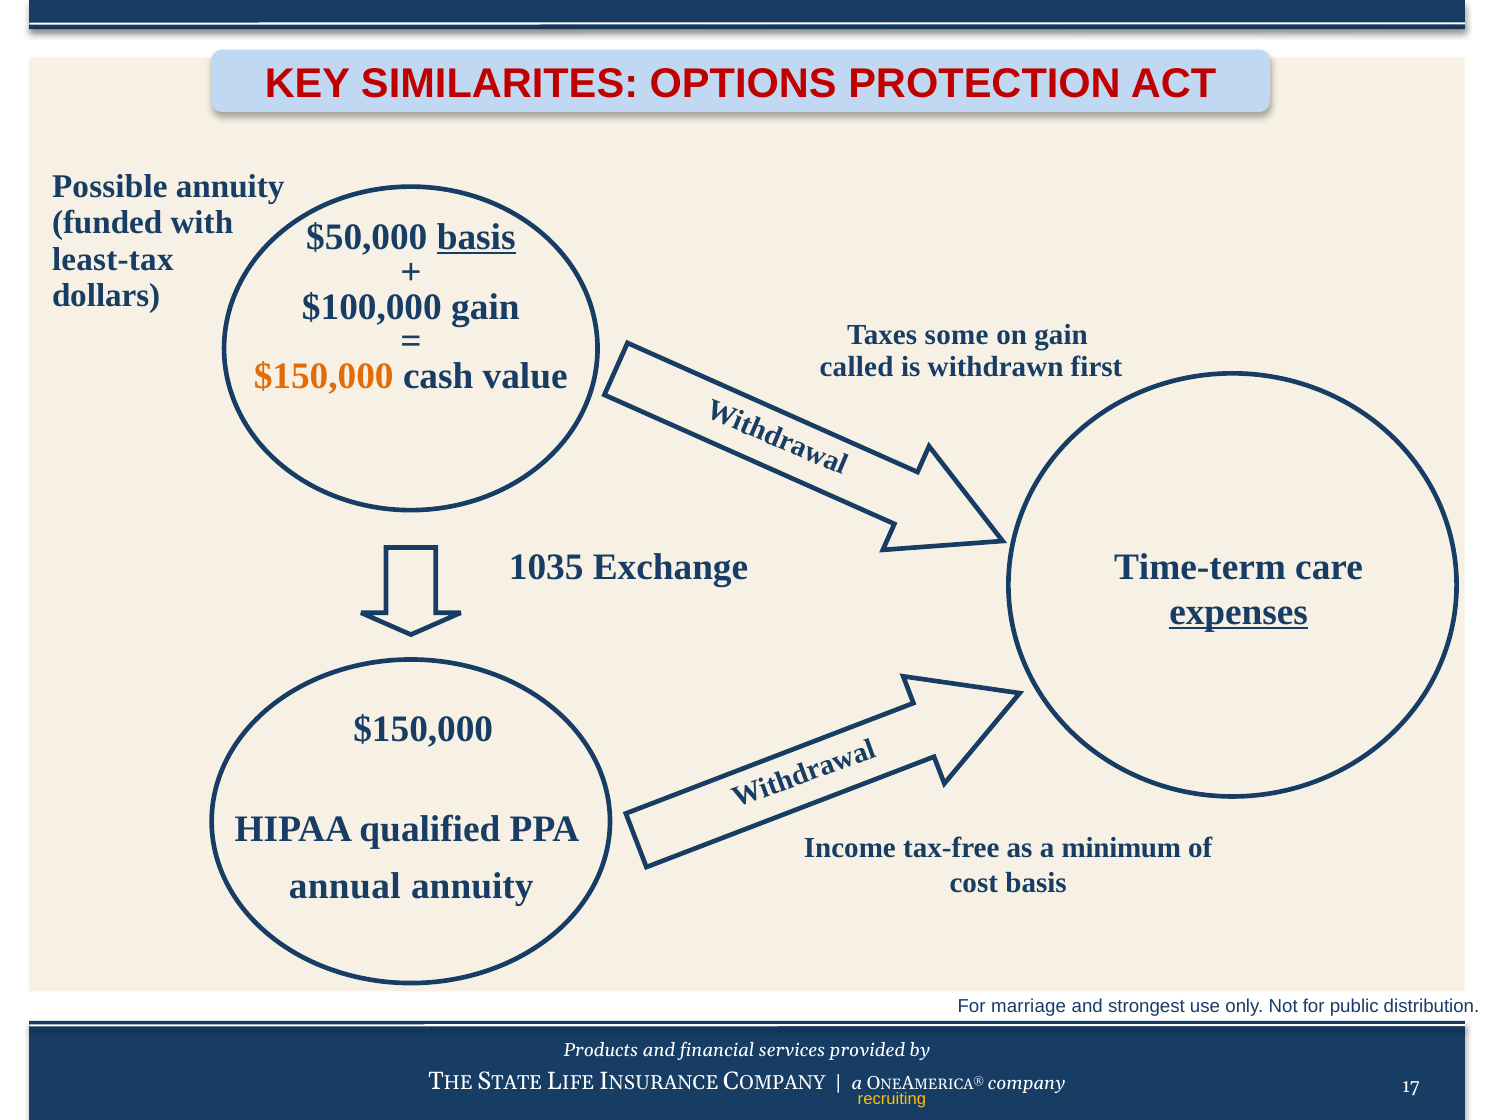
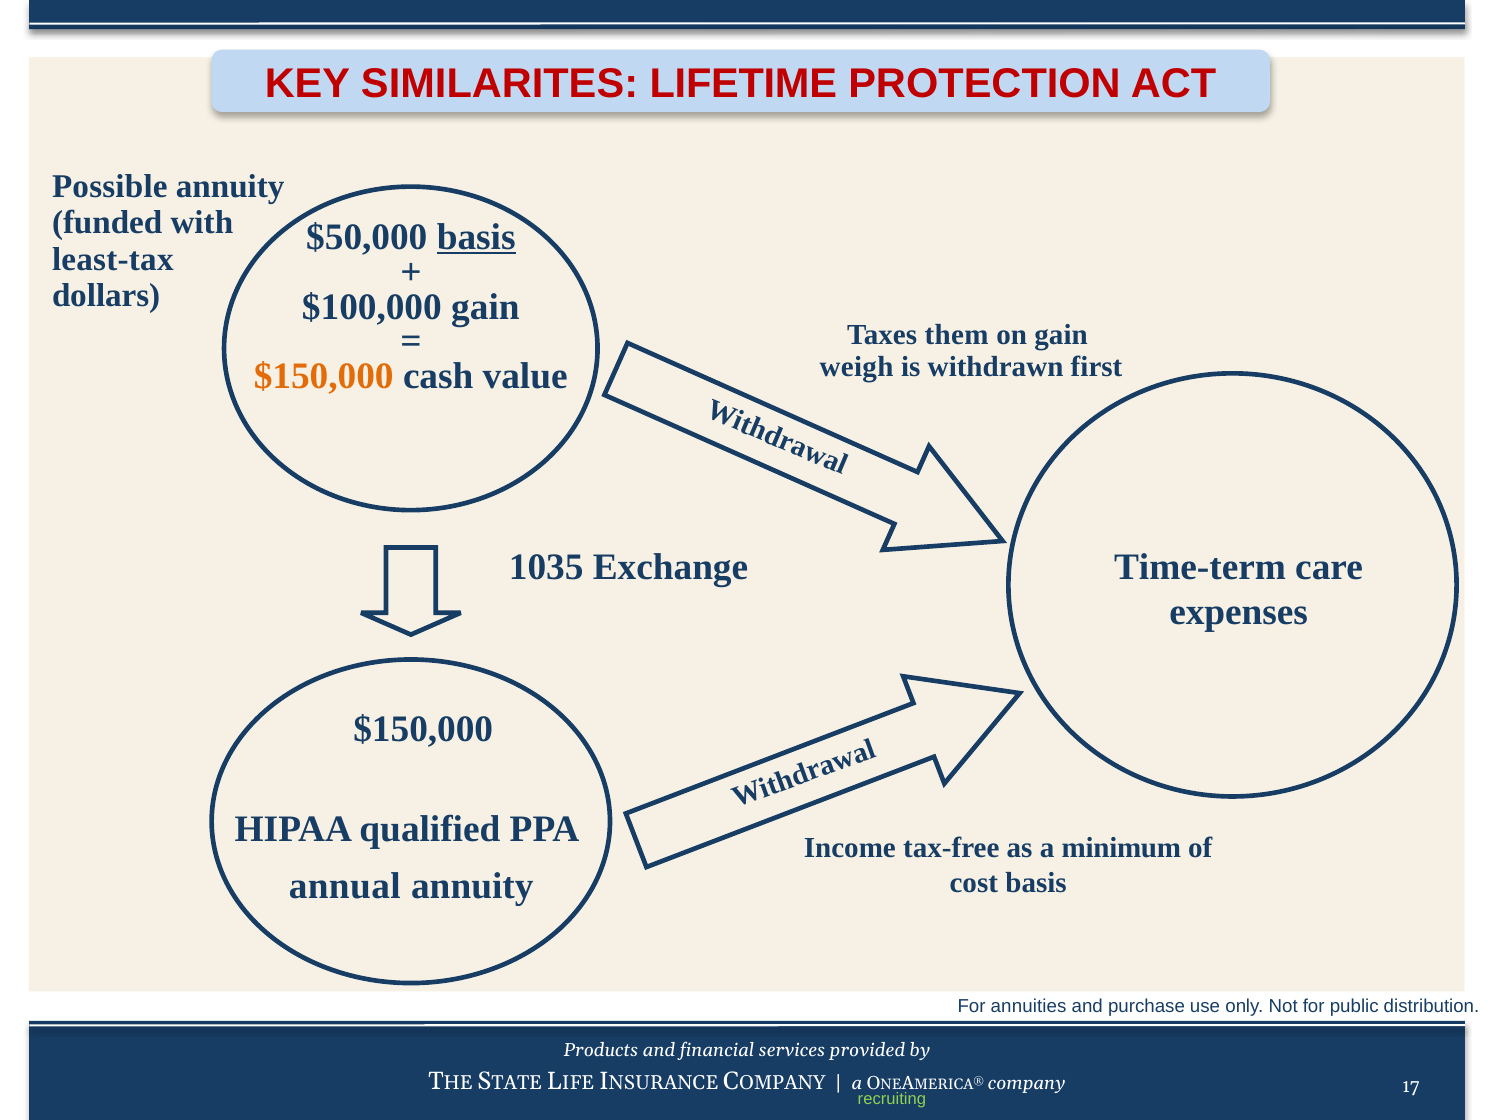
OPTIONS: OPTIONS -> LIFETIME
some: some -> them
called: called -> weigh
expenses underline: present -> none
marriage: marriage -> annuities
strongest: strongest -> purchase
recruiting colour: yellow -> light green
